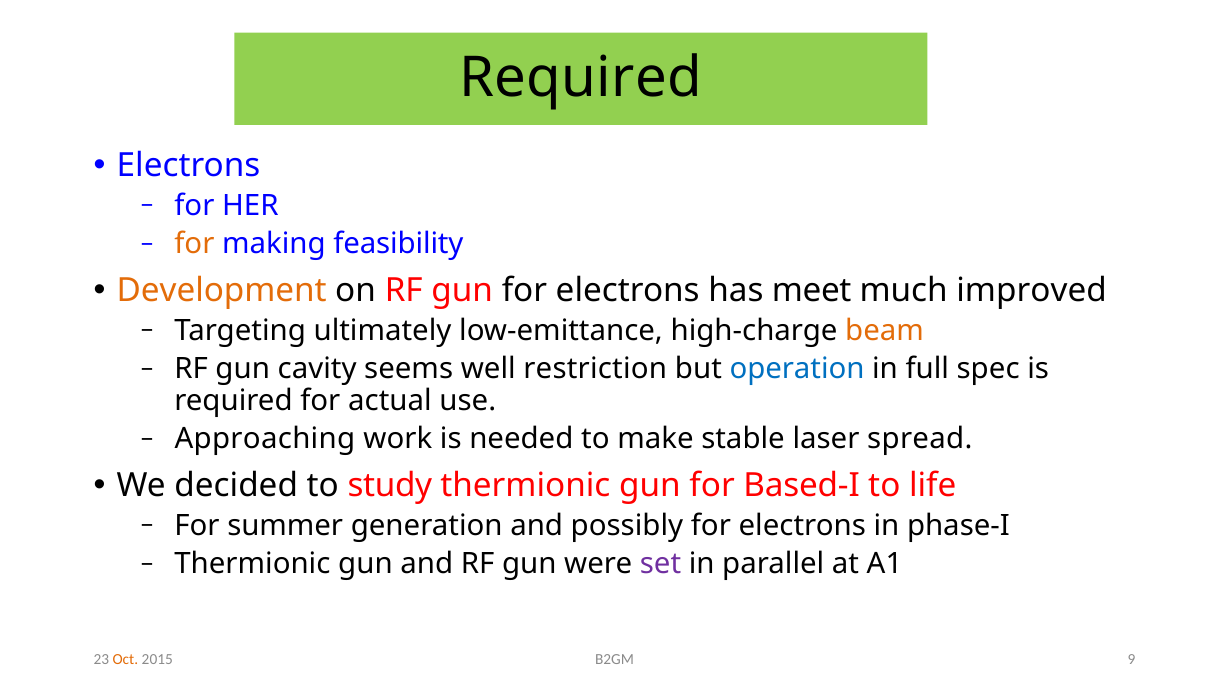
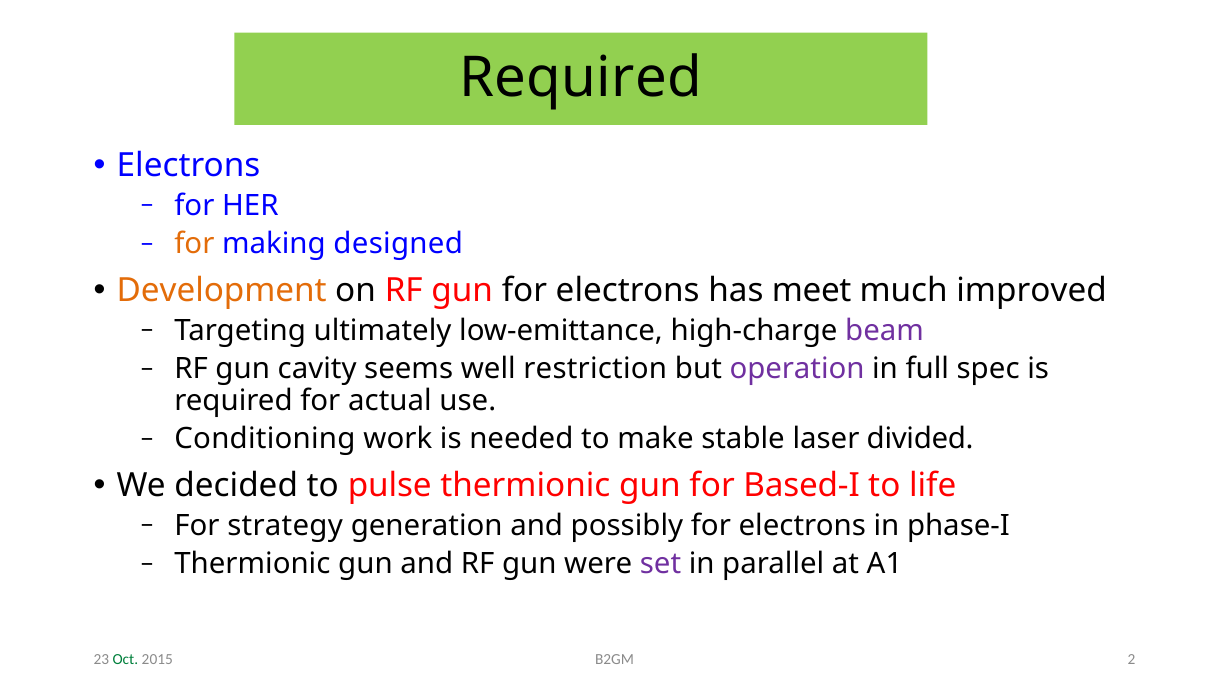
feasibility: feasibility -> designed
beam colour: orange -> purple
operation colour: blue -> purple
Approaching: Approaching -> Conditioning
spread: spread -> divided
study: study -> pulse
summer: summer -> strategy
Oct colour: orange -> green
9: 9 -> 2
